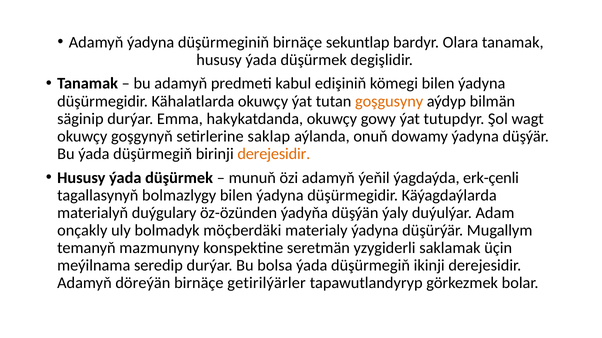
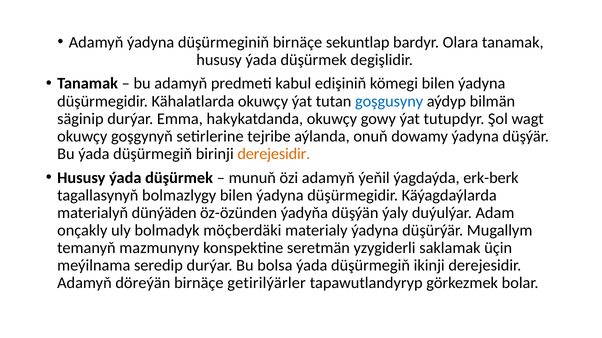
goşgusyny colour: orange -> blue
saklap: saklap -> tejribe
erk-çenli: erk-çenli -> erk-berk
duýgulary: duýgulary -> dünýäden
